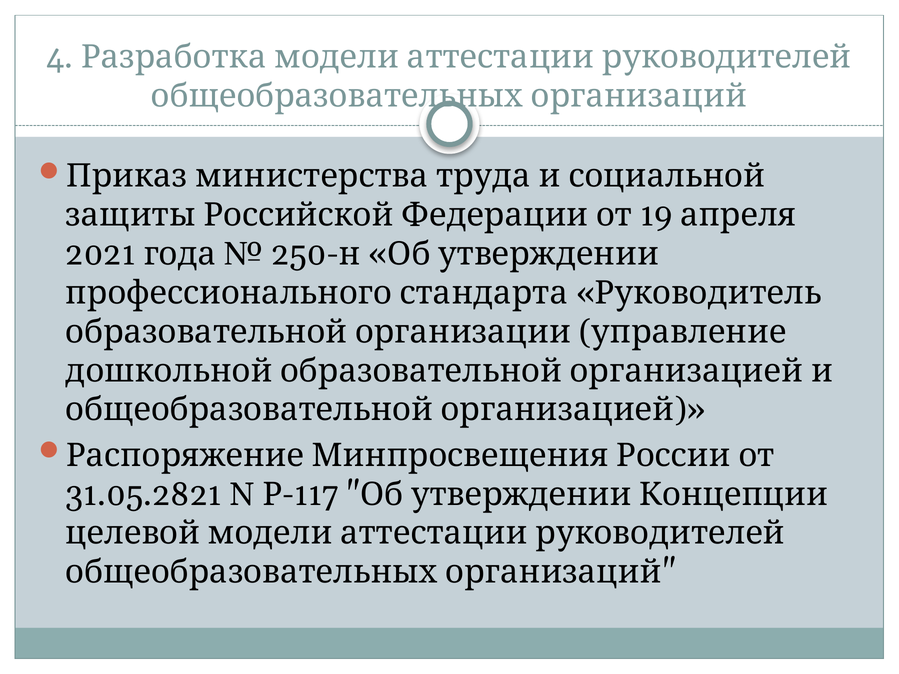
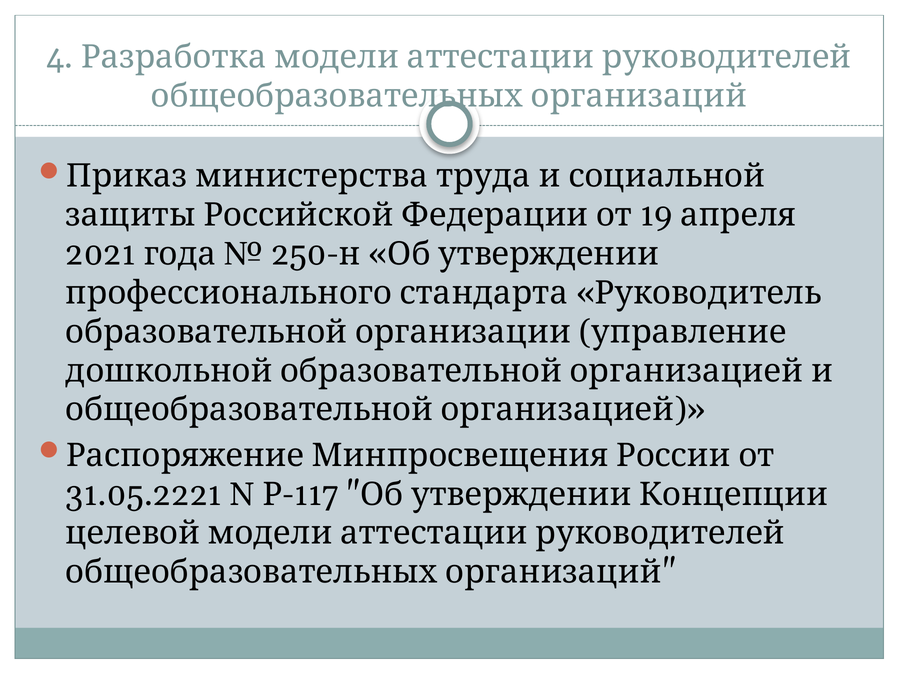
31.05.2821: 31.05.2821 -> 31.05.2221
